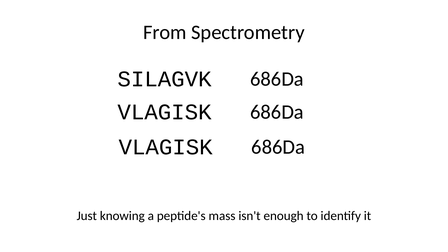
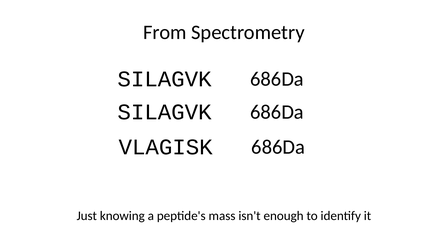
VLAGISK at (165, 112): VLAGISK -> SILAGVK
